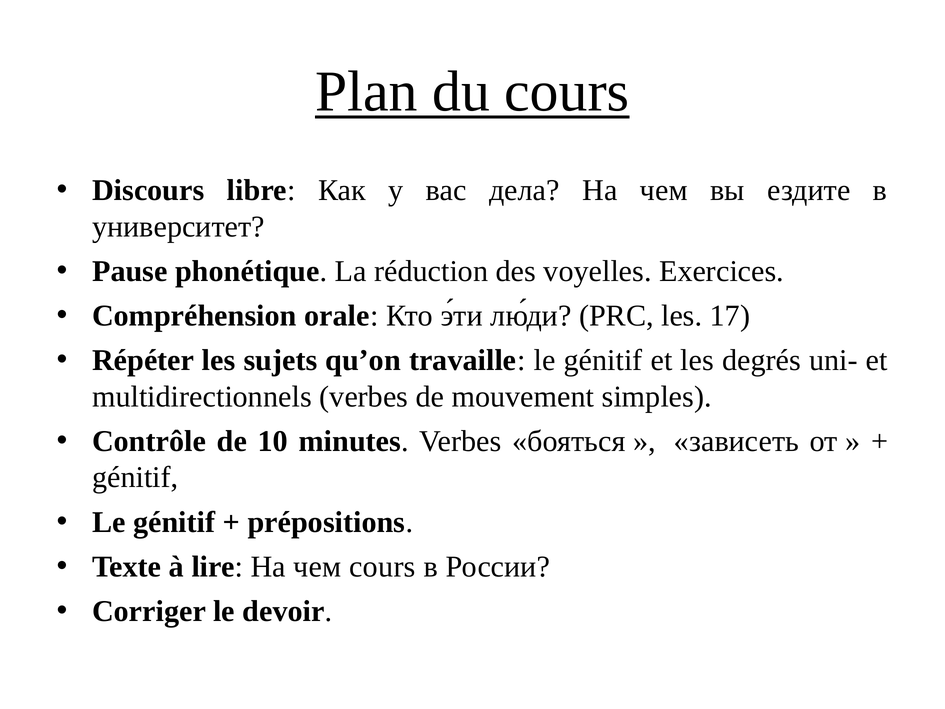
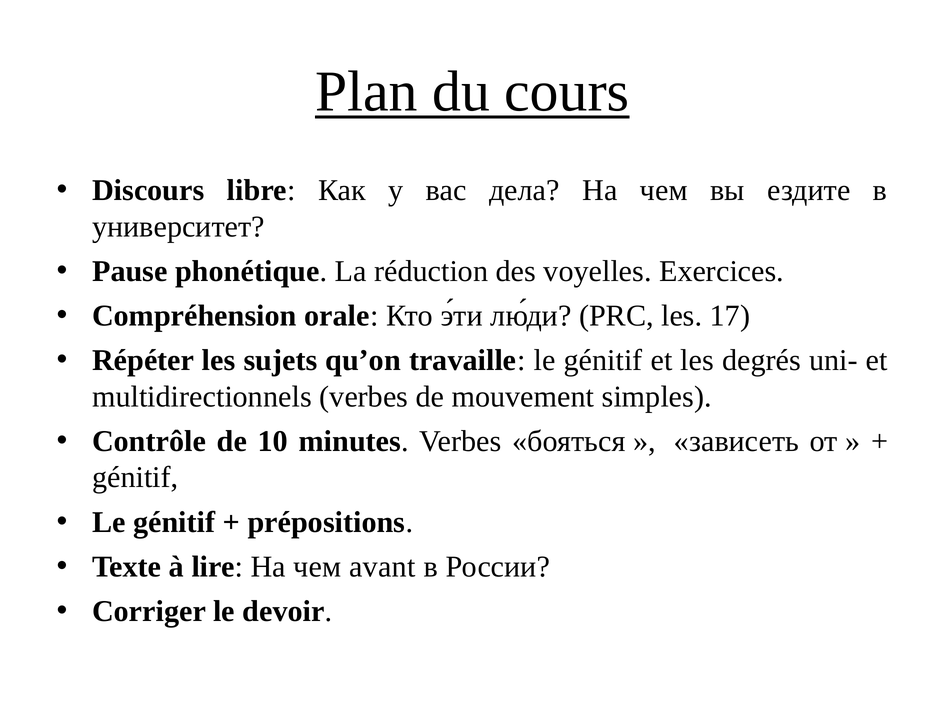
чем cours: cours -> avant
